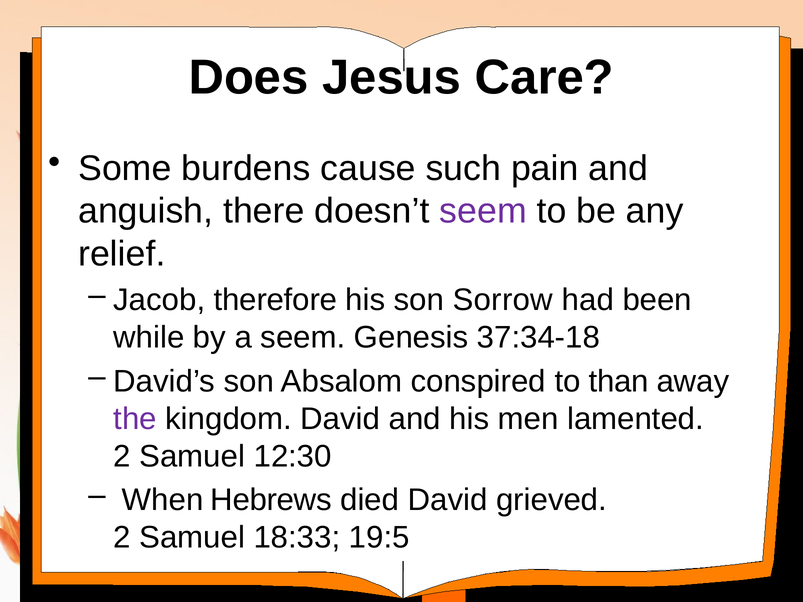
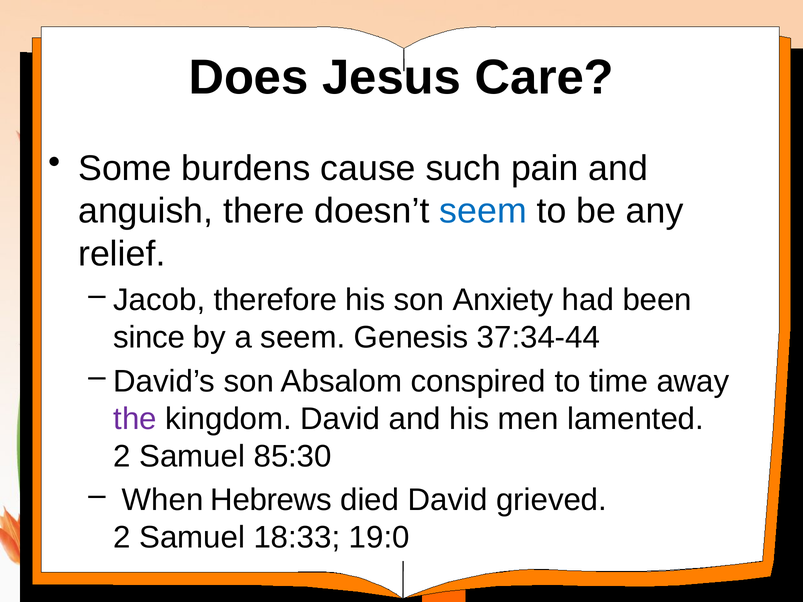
seem at (483, 211) colour: purple -> blue
Sorrow: Sorrow -> Anxiety
while: while -> since
37:34-18: 37:34-18 -> 37:34-44
than: than -> time
12:30: 12:30 -> 85:30
19:5: 19:5 -> 19:0
